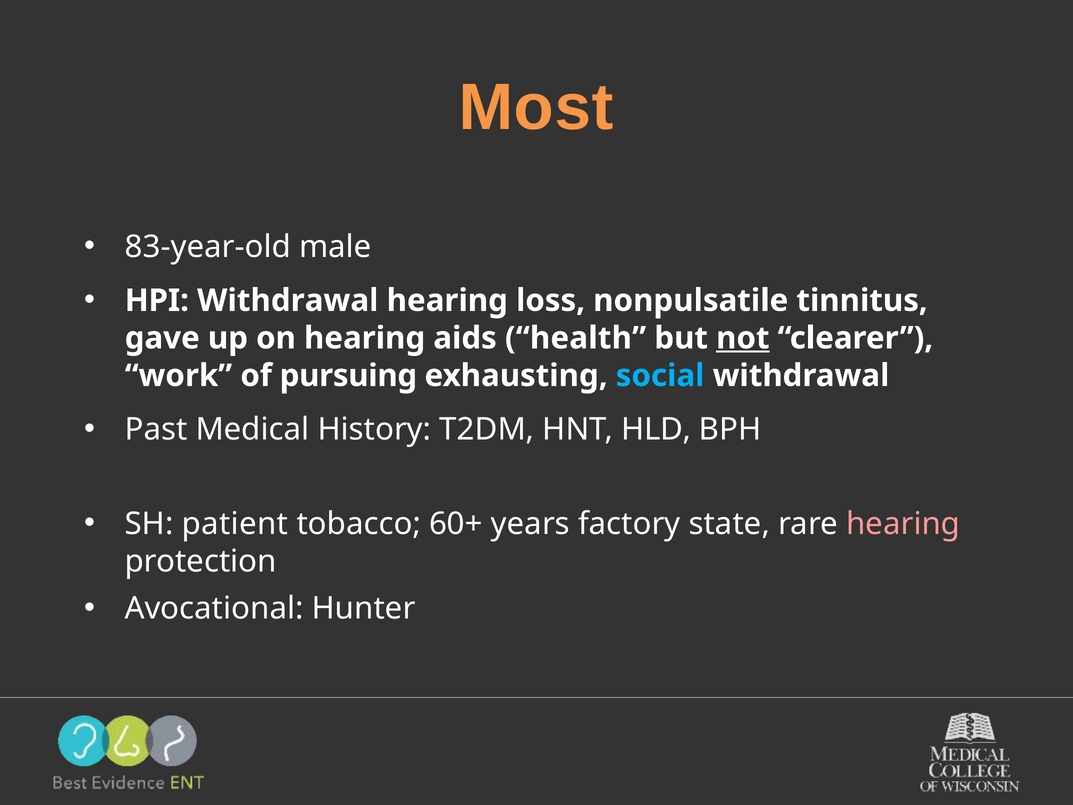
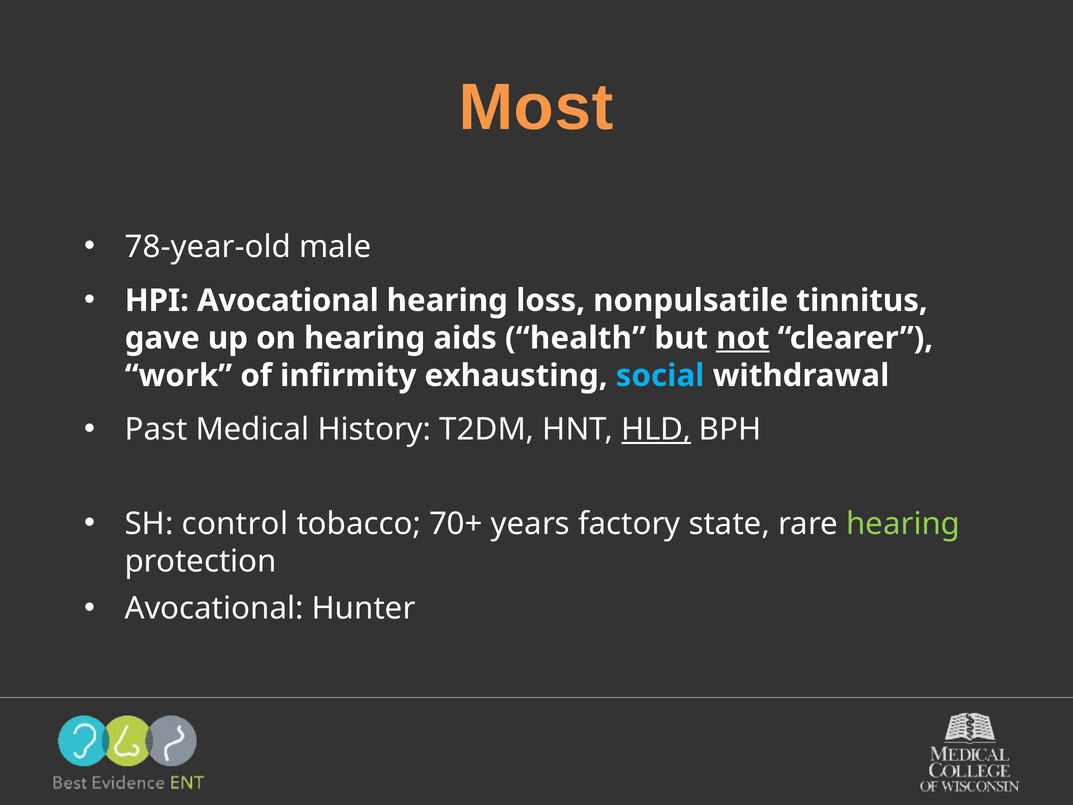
83-year-old: 83-year-old -> 78-year-old
HPI Withdrawal: Withdrawal -> Avocational
pursuing: pursuing -> infirmity
HLD underline: none -> present
patient: patient -> control
60+: 60+ -> 70+
hearing at (903, 524) colour: pink -> light green
